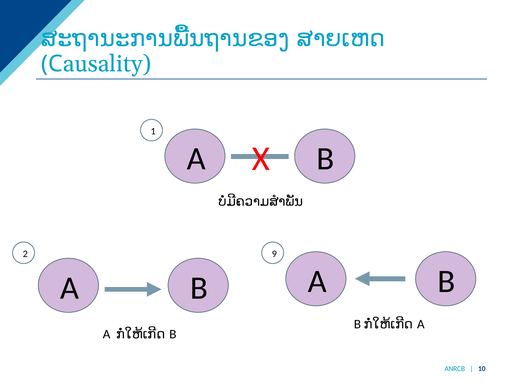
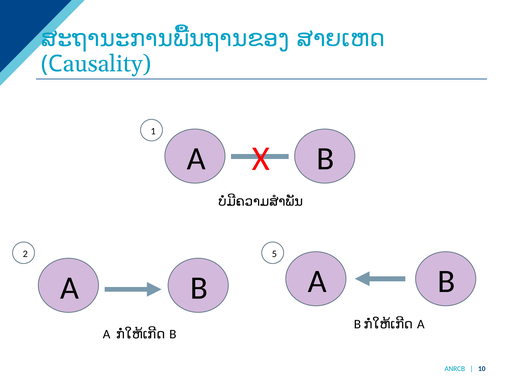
9: 9 -> 5
